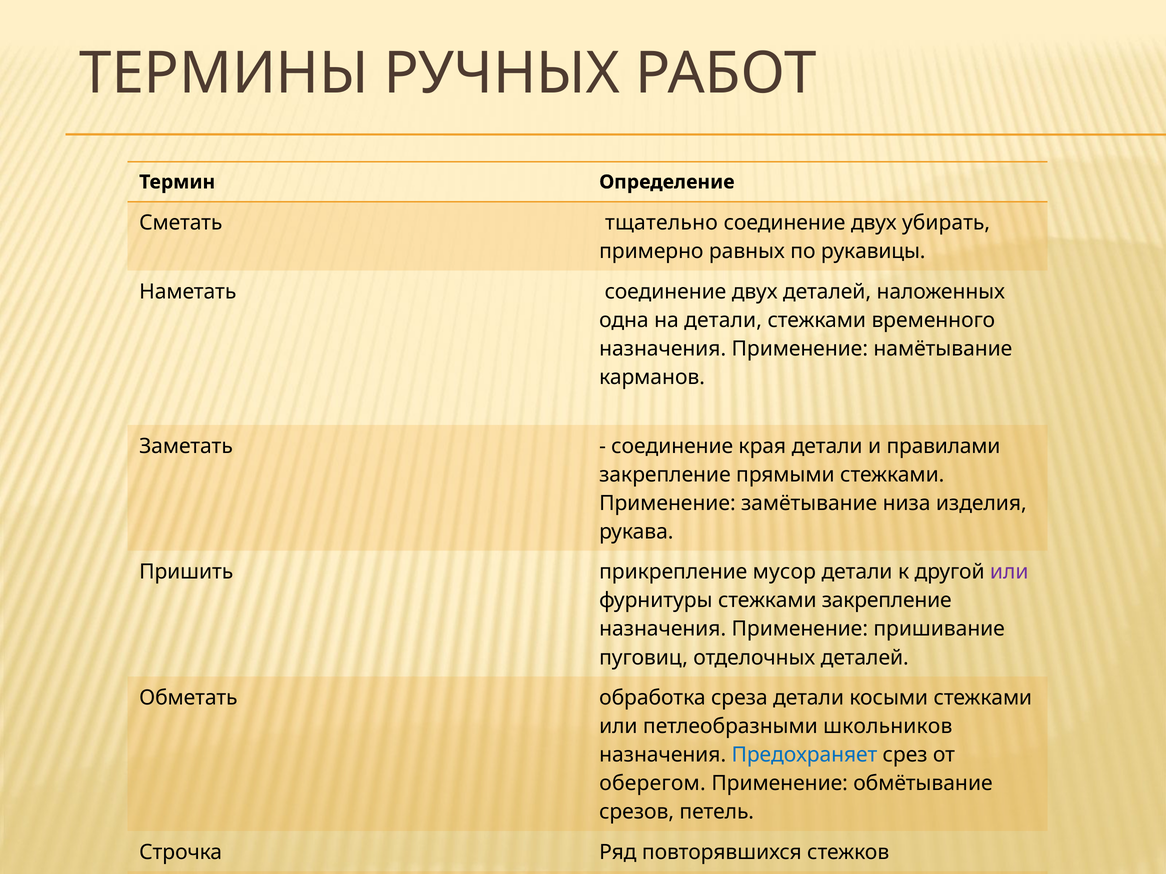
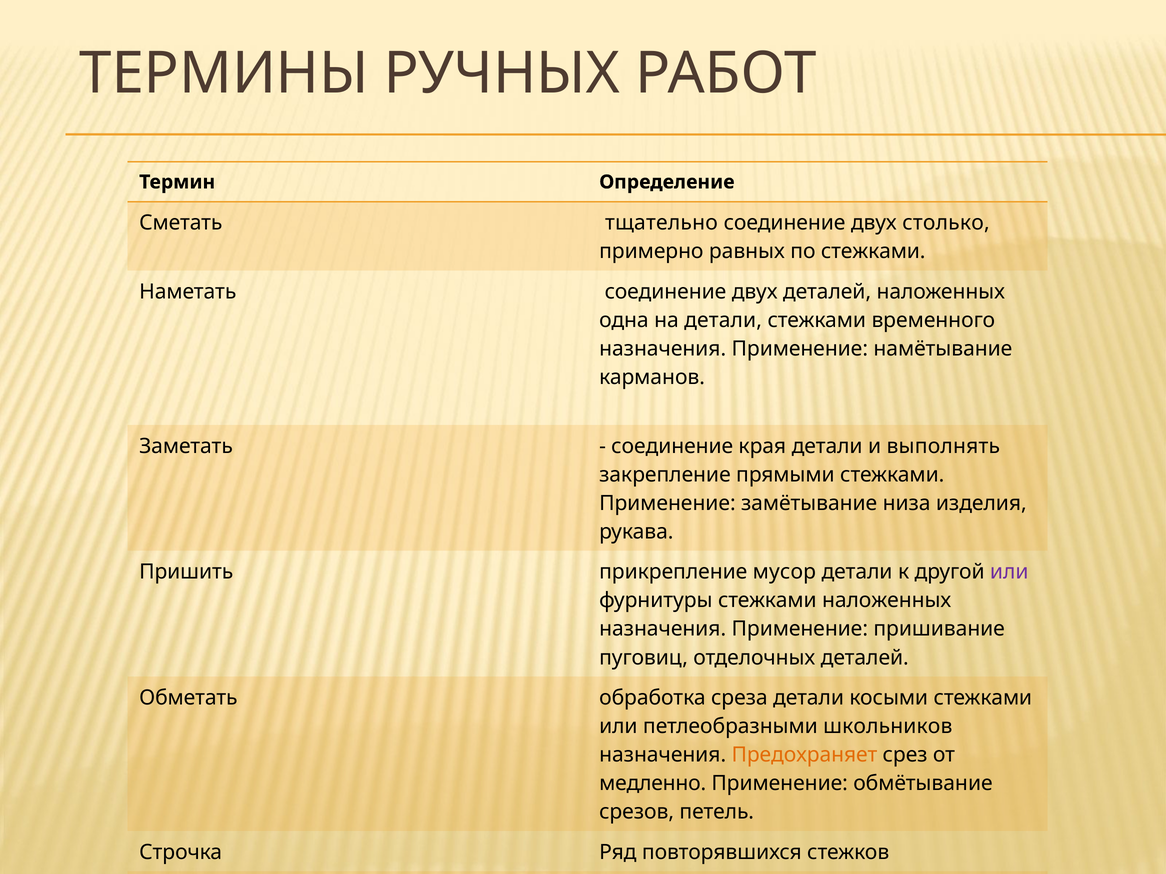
убирать: убирать -> столько
по рукавицы: рукавицы -> стежками
правилами: правилами -> выполнять
стежками закрепление: закрепление -> наложенных
Предохраняет colour: blue -> orange
оберегом: оберегом -> медленно
